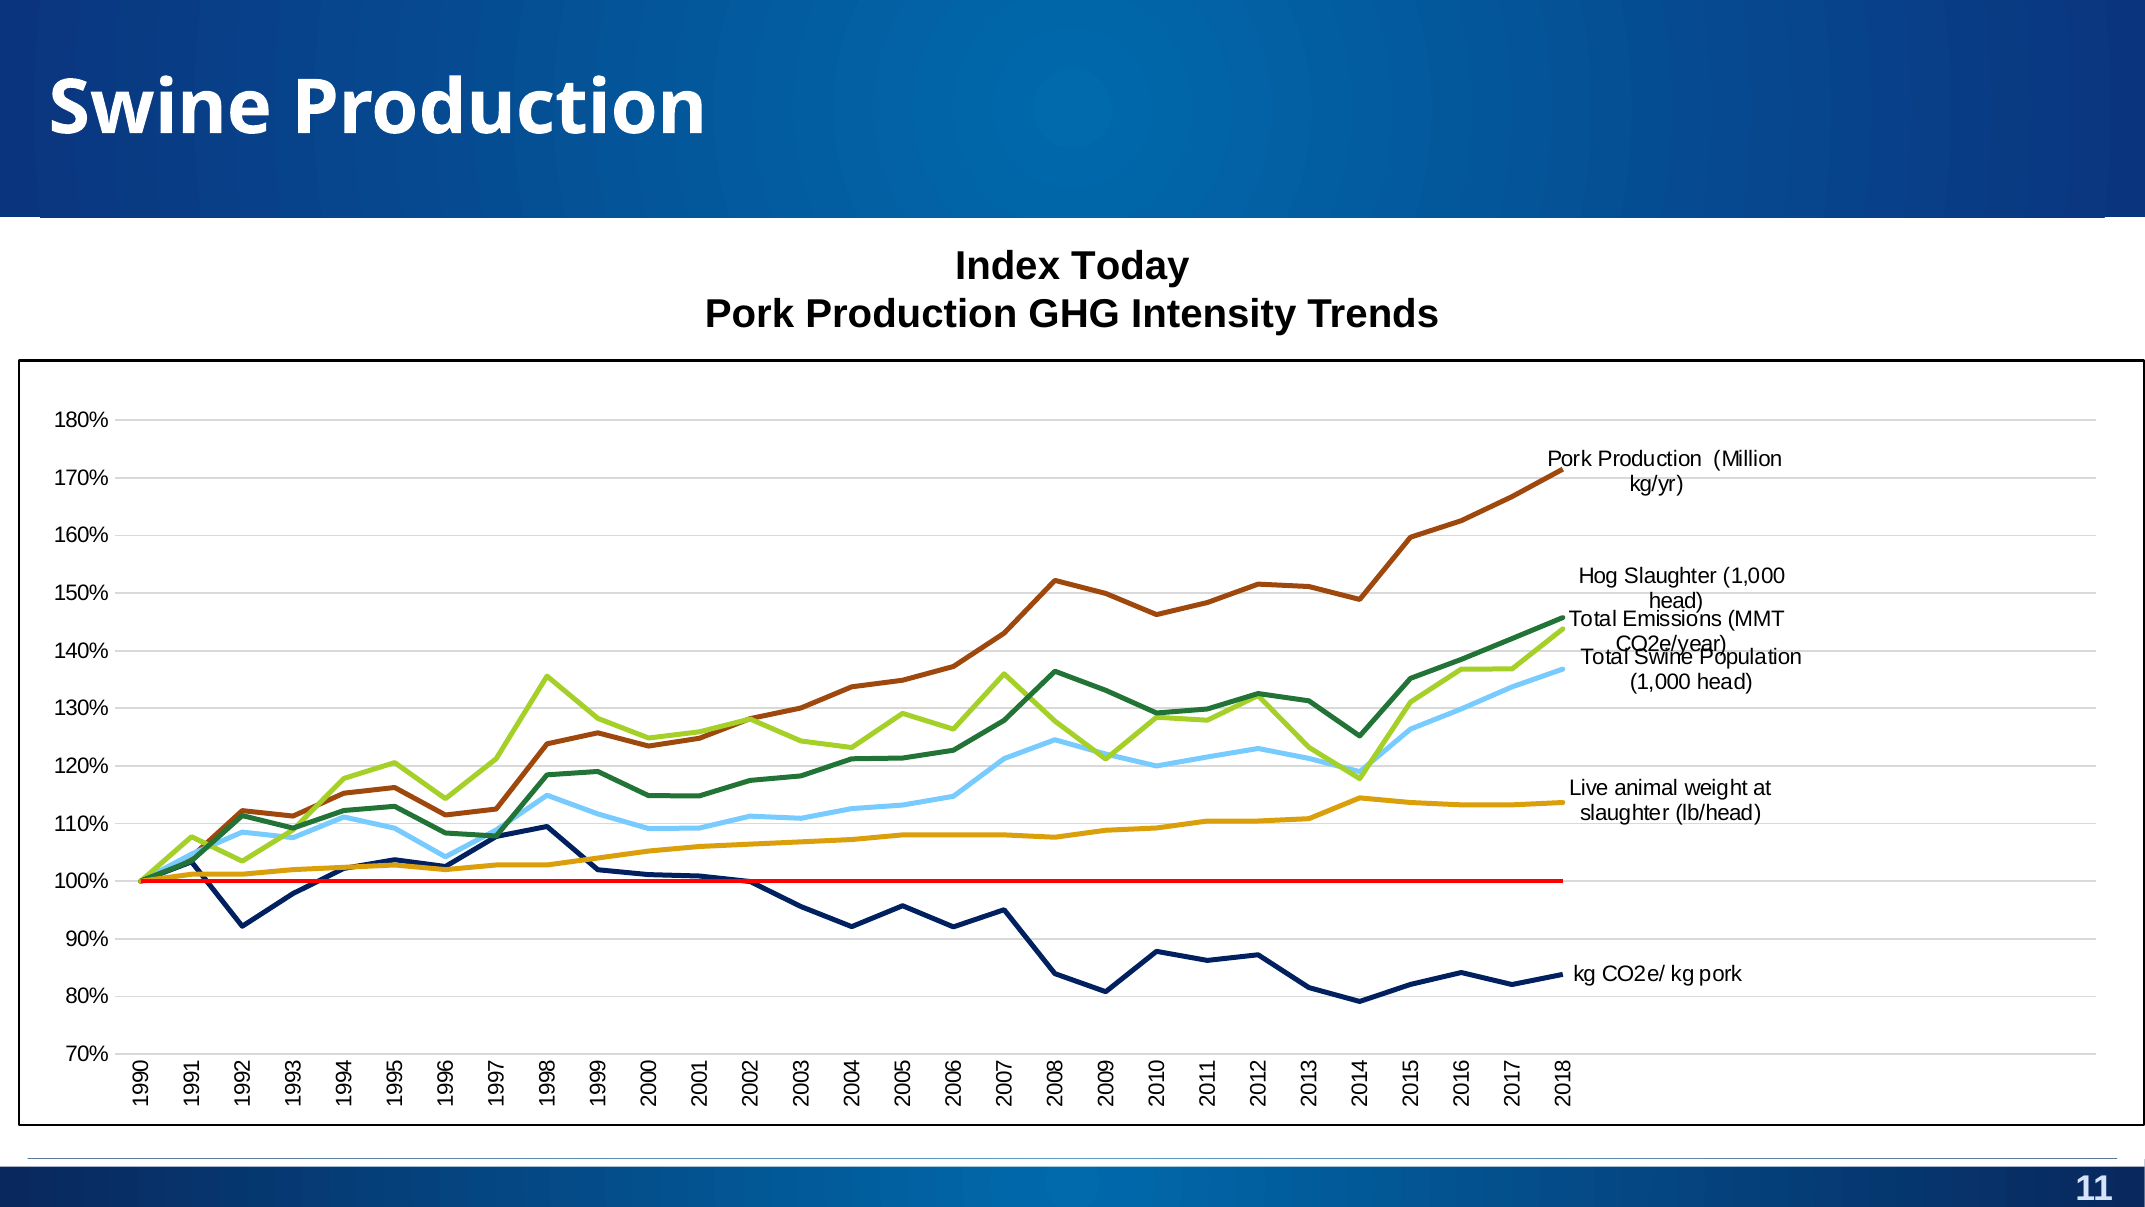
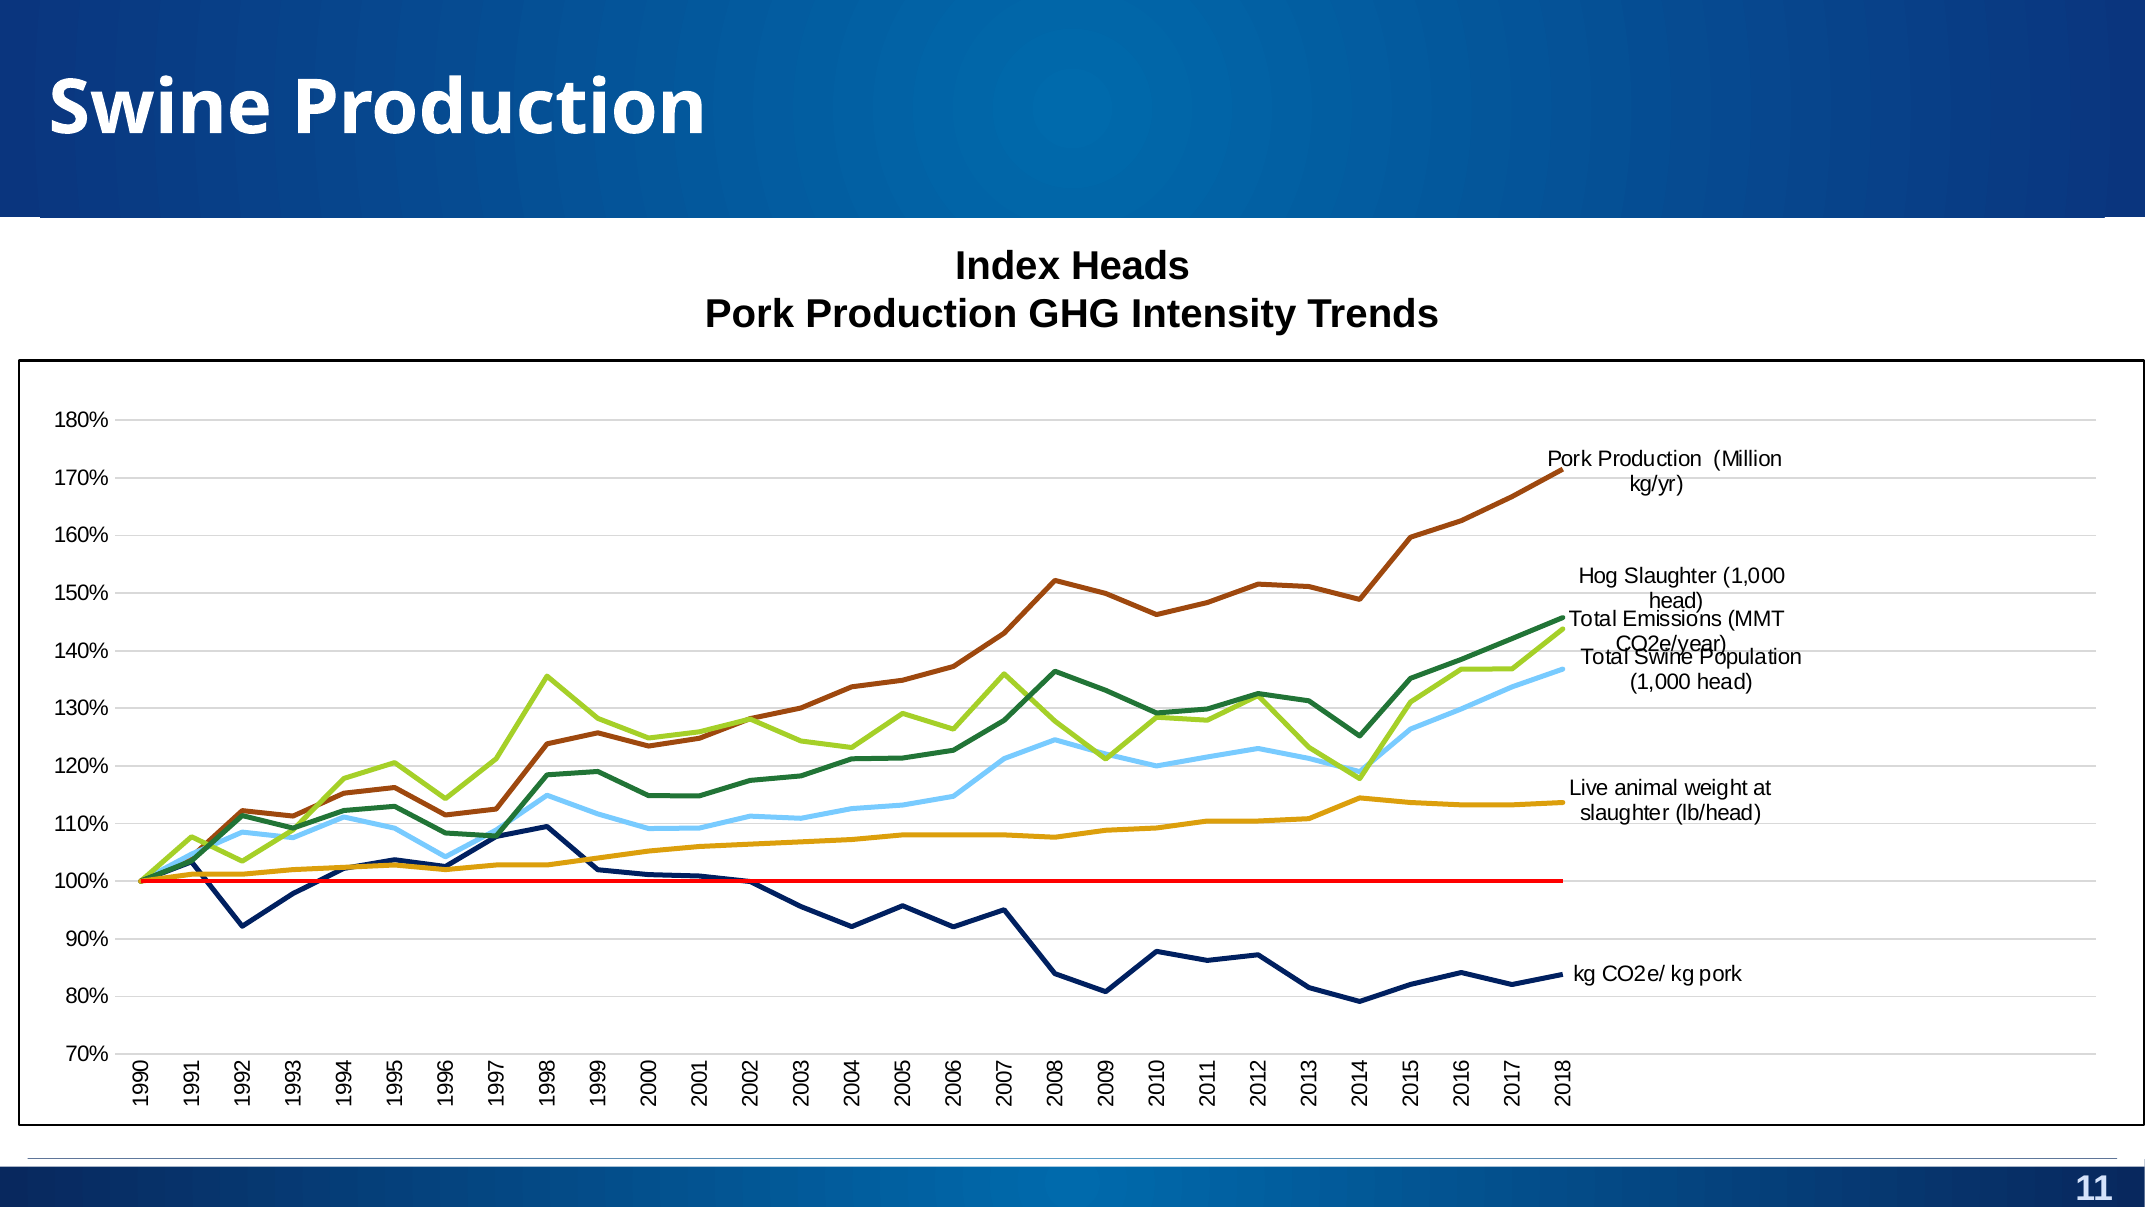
Today: Today -> Heads
